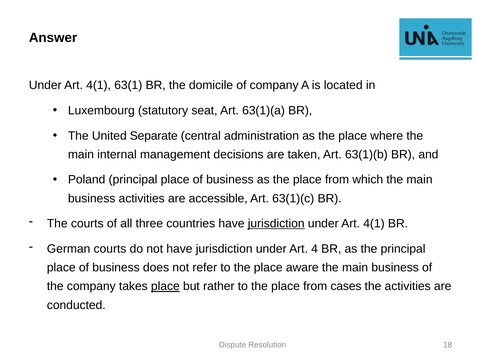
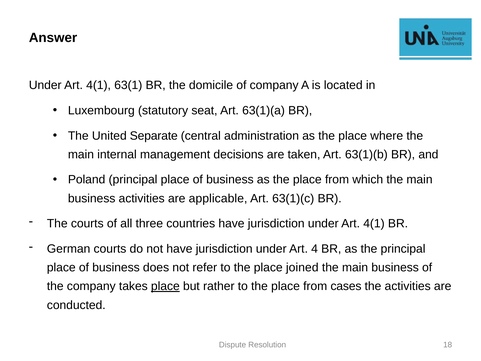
accessible: accessible -> applicable
jurisdiction at (276, 223) underline: present -> none
aware: aware -> joined
